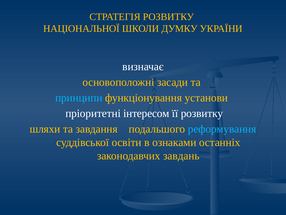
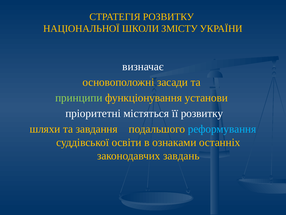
ДУМКУ: ДУМКУ -> ЗМІСТУ
принципи colour: light blue -> light green
інтересом: інтересом -> містяться
